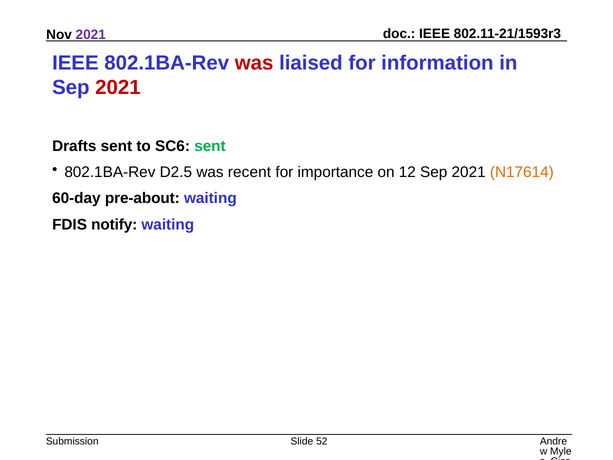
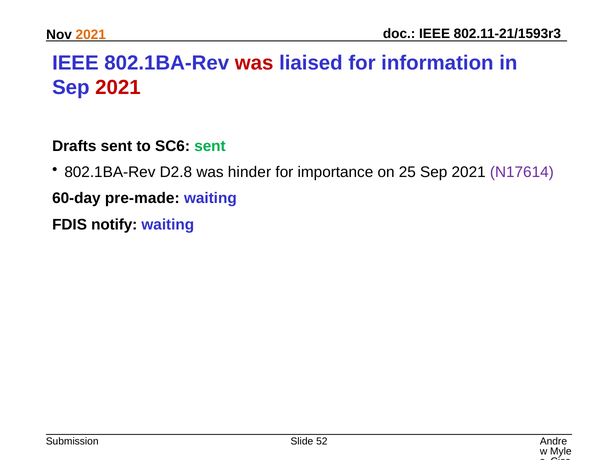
2021 at (91, 35) colour: purple -> orange
D2.5: D2.5 -> D2.8
recent: recent -> hinder
12: 12 -> 25
N17614 colour: orange -> purple
pre-about: pre-about -> pre-made
